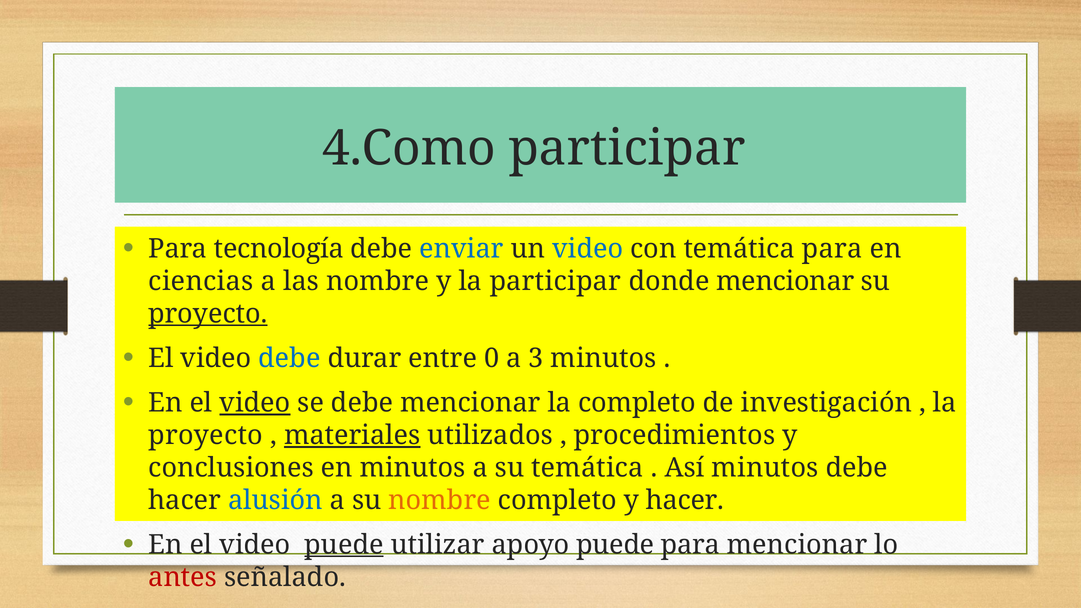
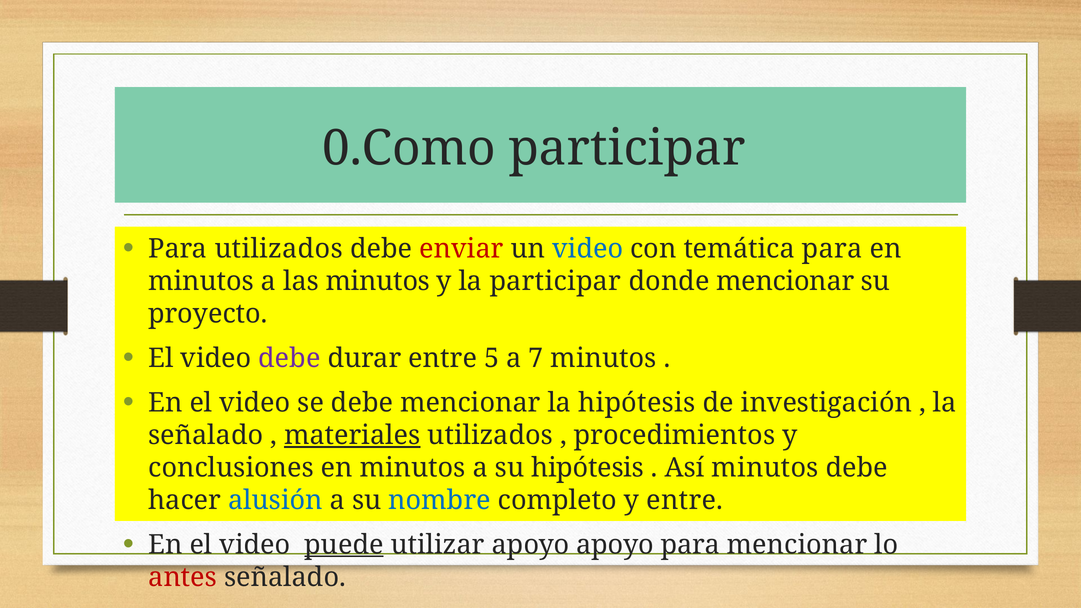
4.Como: 4.Como -> 0.Como
Para tecnología: tecnología -> utilizados
enviar colour: blue -> red
ciencias at (201, 281): ciencias -> minutos
las nombre: nombre -> minutos
proyecto at (208, 314) underline: present -> none
debe at (289, 358) colour: blue -> purple
0: 0 -> 5
3: 3 -> 7
video at (255, 403) underline: present -> none
la completo: completo -> hipótesis
proyecto at (206, 435): proyecto -> señalado
su temática: temática -> hipótesis
nombre at (440, 500) colour: orange -> blue
y hacer: hacer -> entre
apoyo puede: puede -> apoyo
